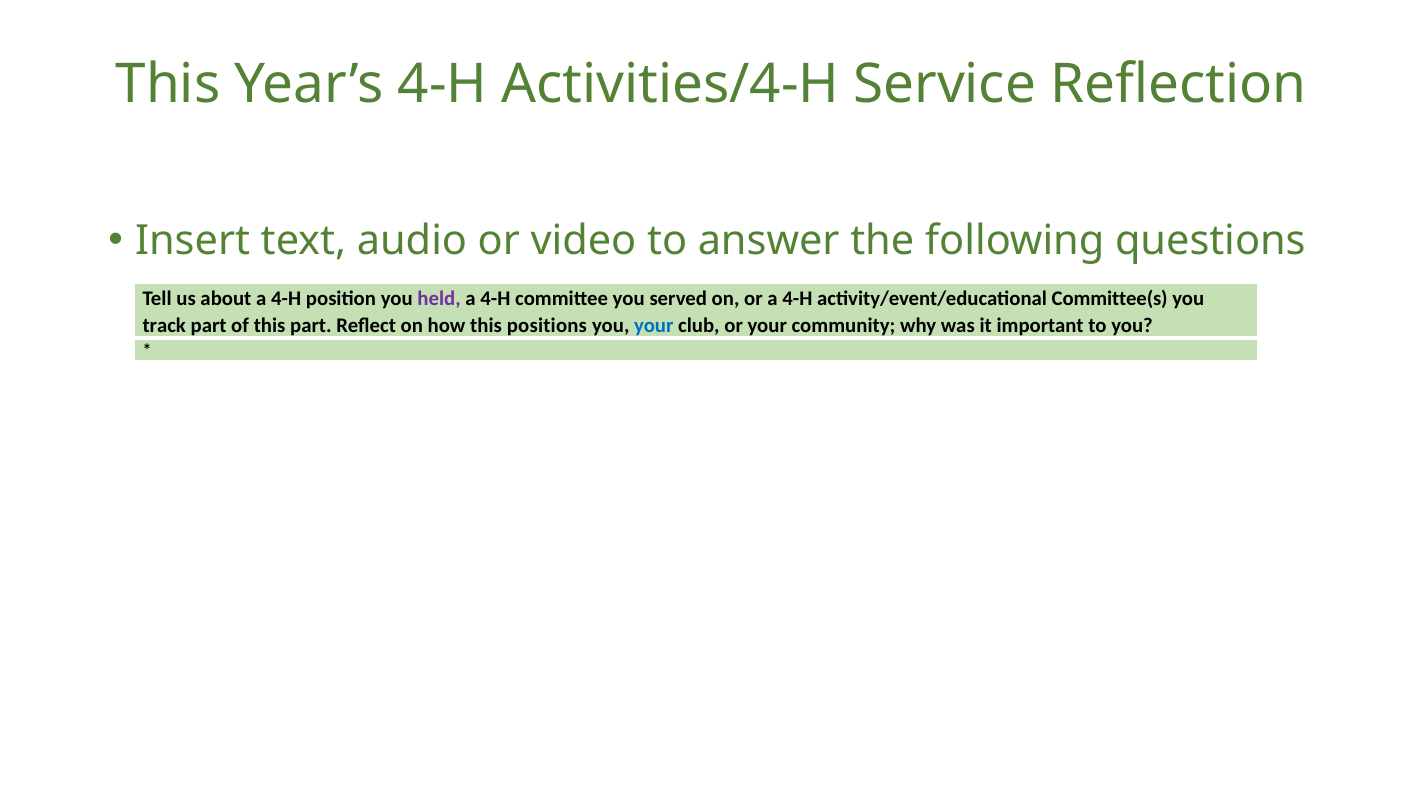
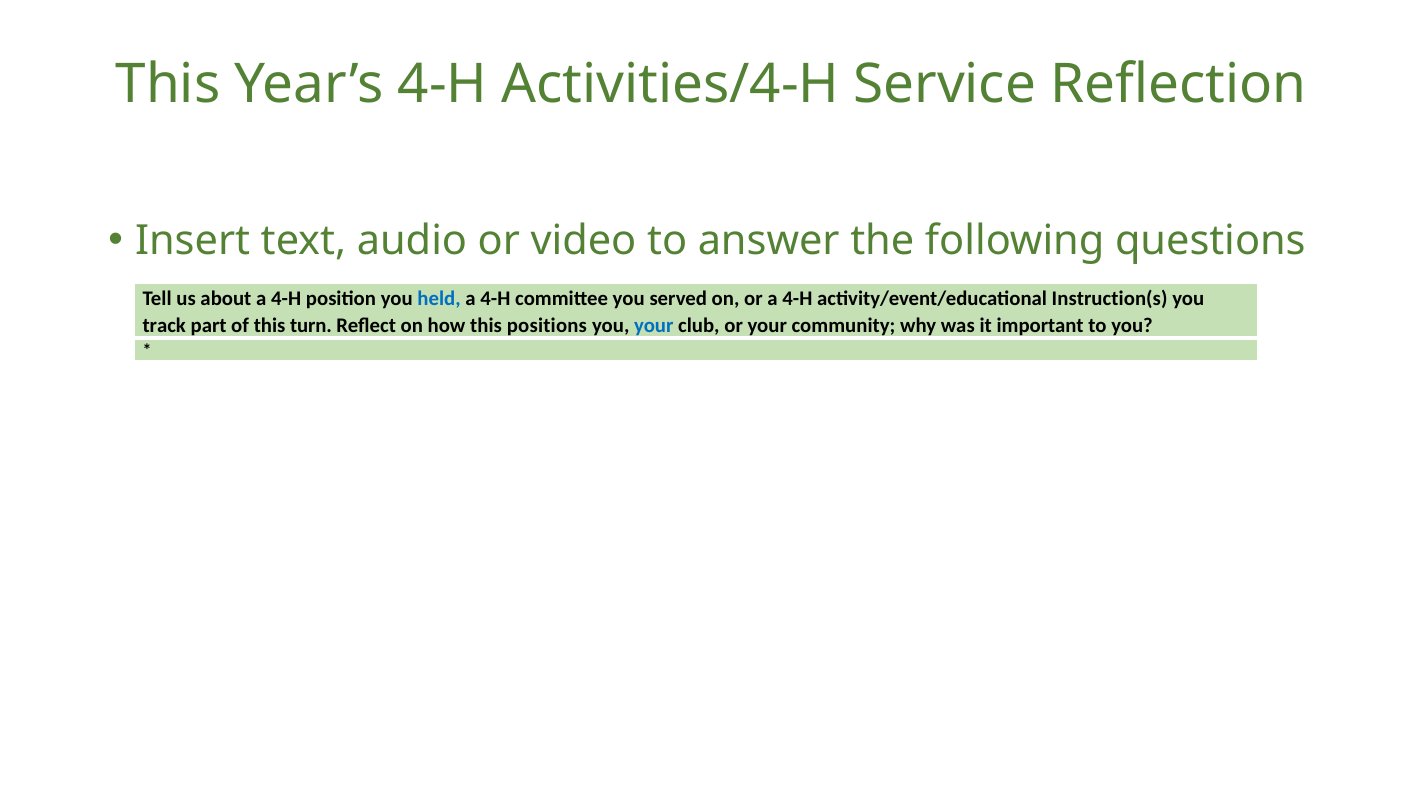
held colour: purple -> blue
Committee(s: Committee(s -> Instruction(s
this part: part -> turn
